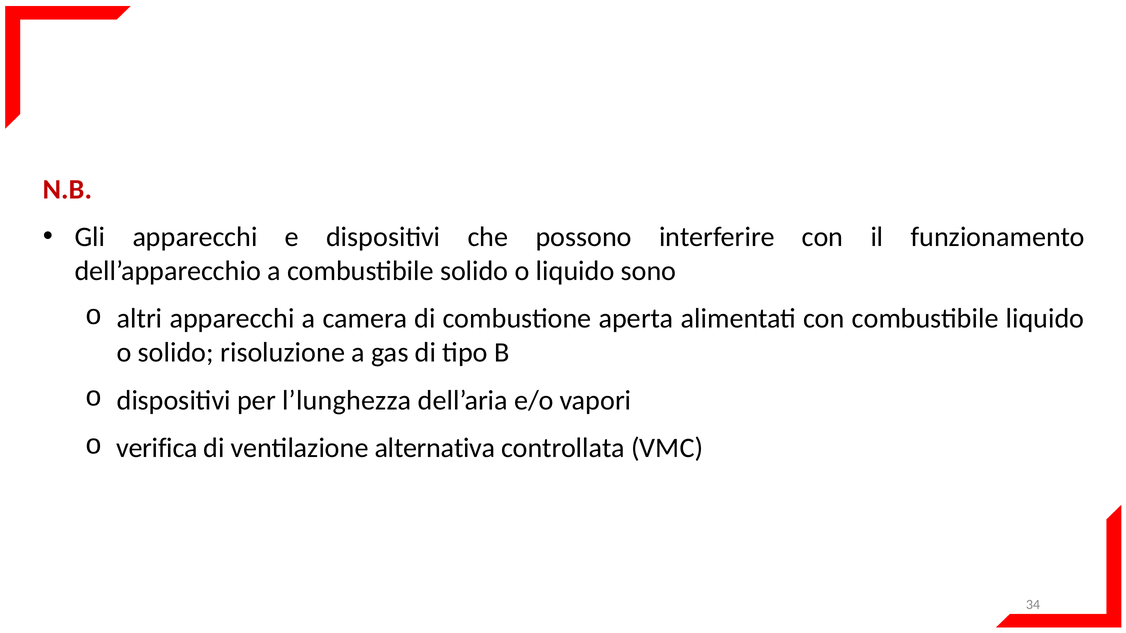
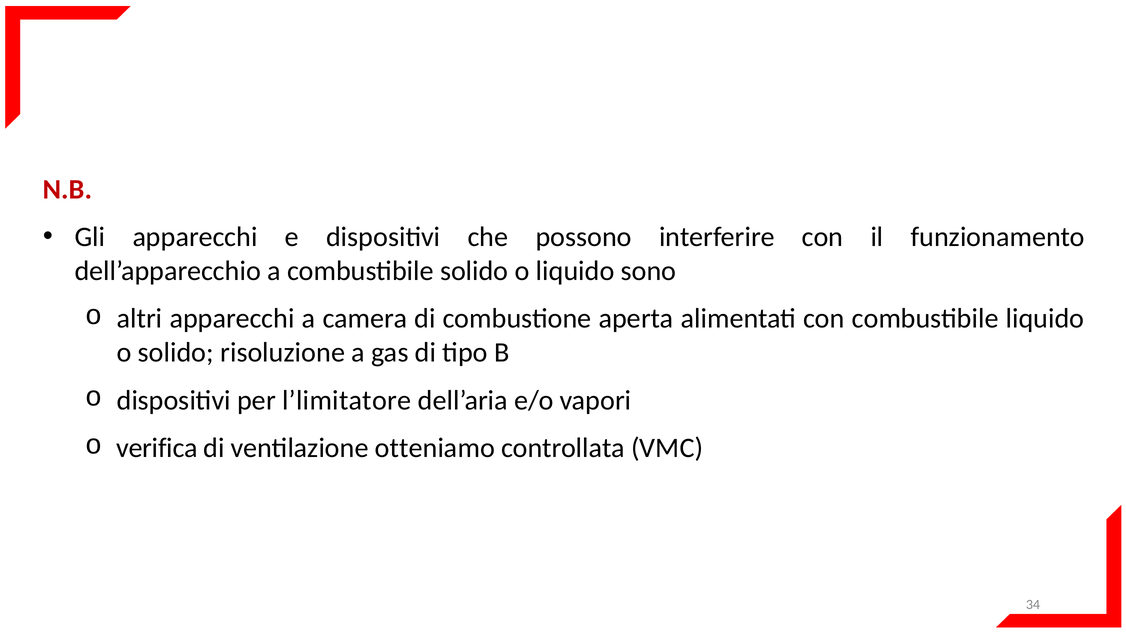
l’lunghezza: l’lunghezza -> l’limitatore
alternativa: alternativa -> otteniamo
